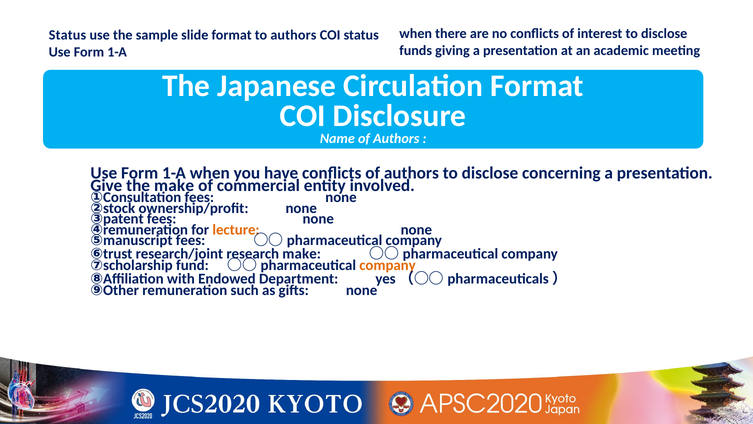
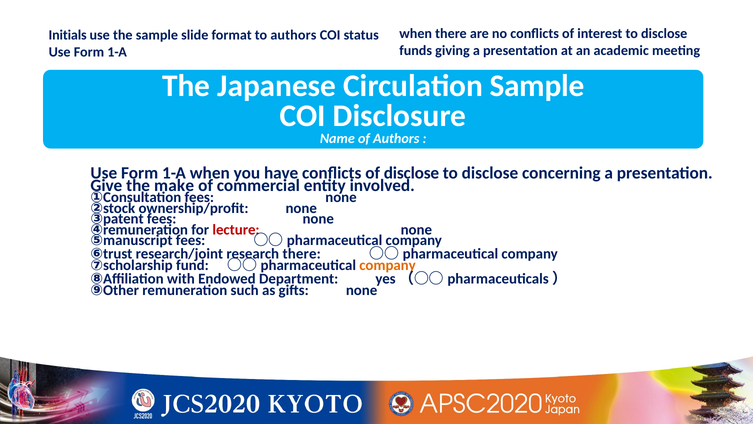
Status at (67, 35): Status -> Initials
Circulation Format: Format -> Sample
conflicts of authors: authors -> disclose
lecture colour: orange -> red
research make: make -> there
